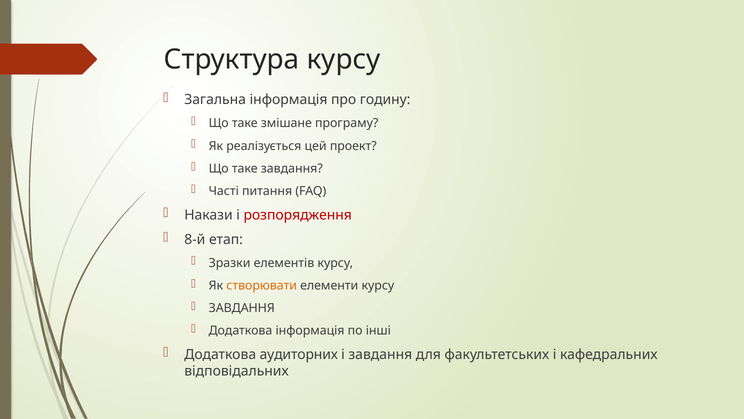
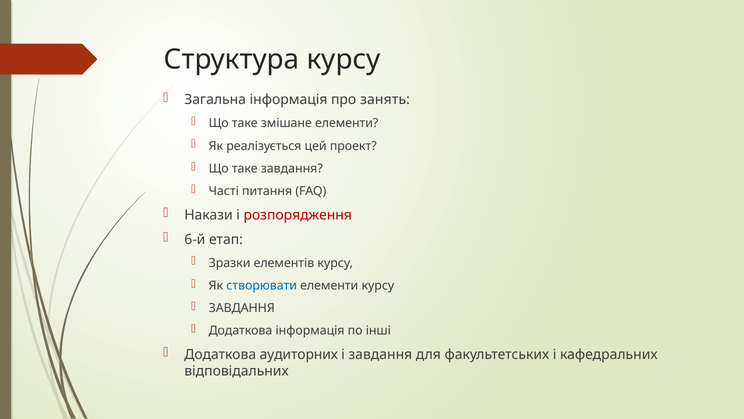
годину: годину -> занять
змішане програму: програму -> елементи
8-й: 8-й -> 6-й
створювати colour: orange -> blue
